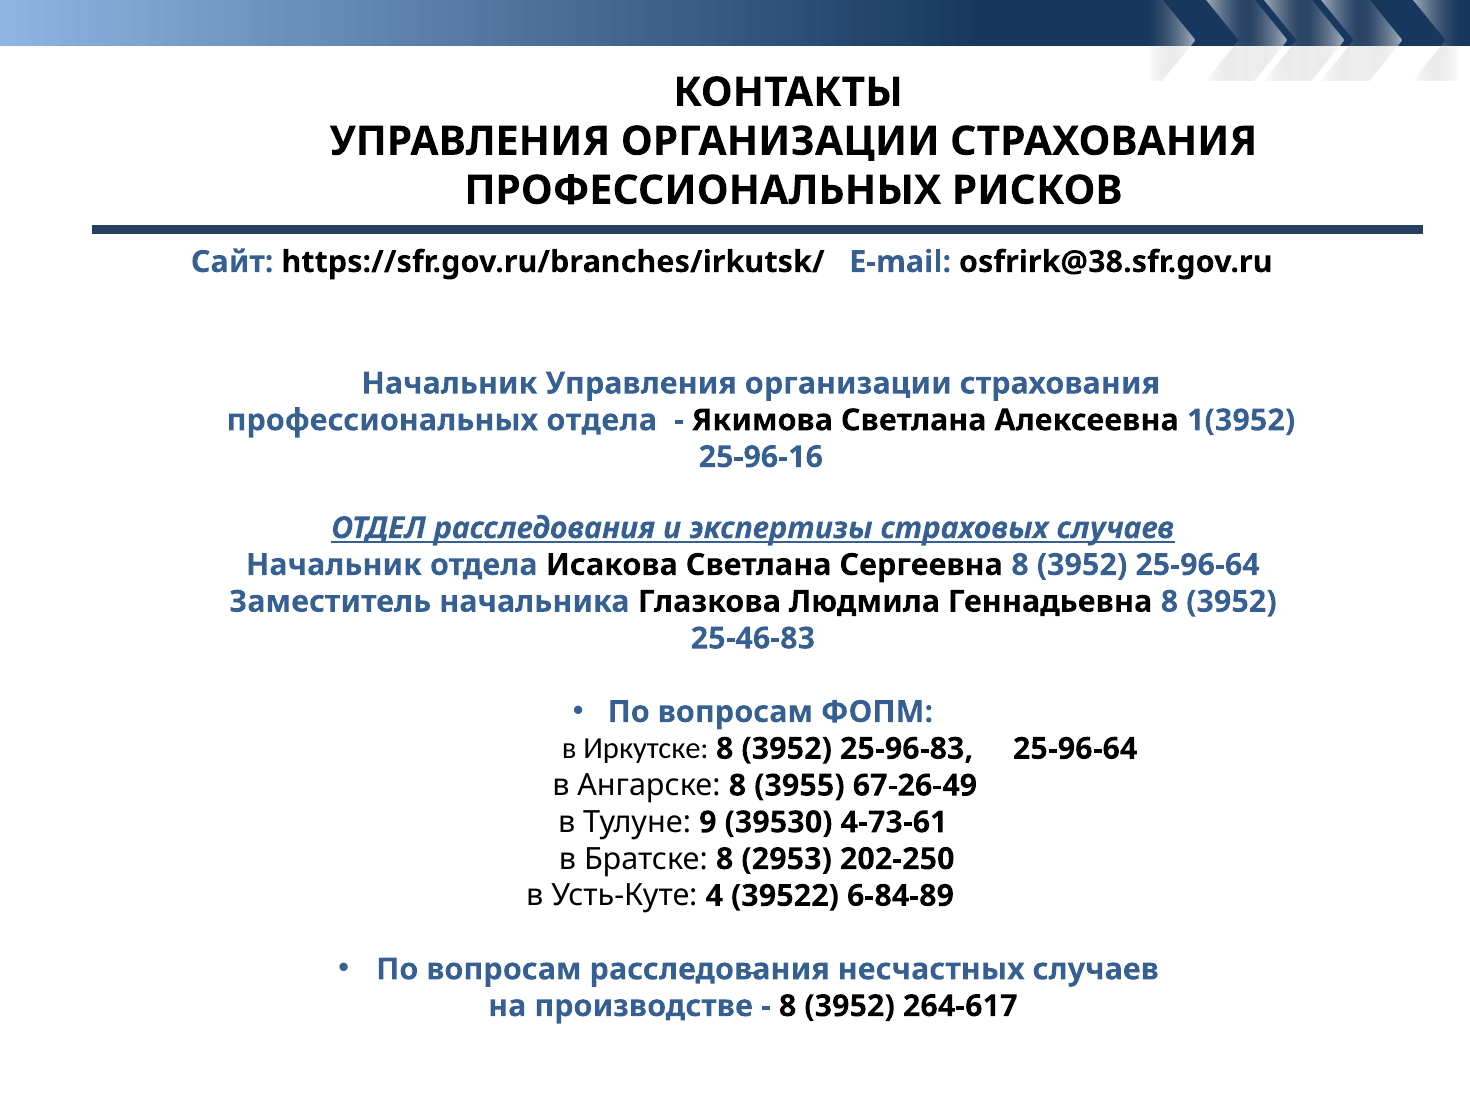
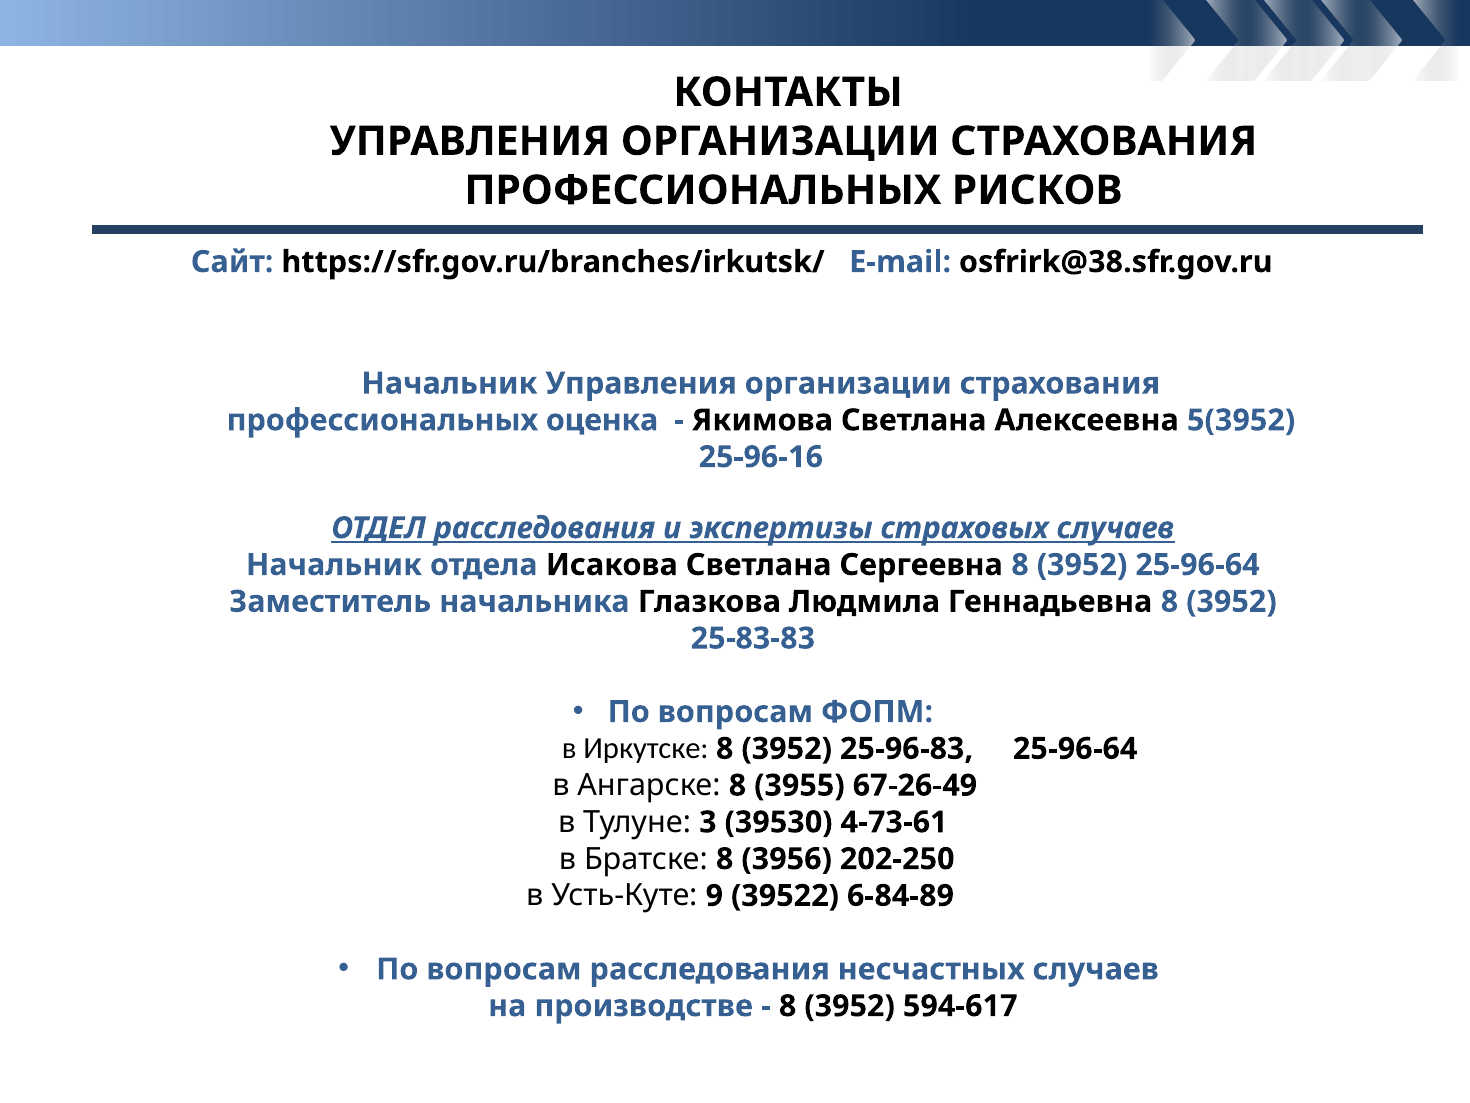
профессиональных отдела: отдела -> оценка
1(3952: 1(3952 -> 5(3952
25-46-83: 25-46-83 -> 25-83-83
9: 9 -> 3
2953: 2953 -> 3956
4: 4 -> 9
264-617: 264-617 -> 594-617
